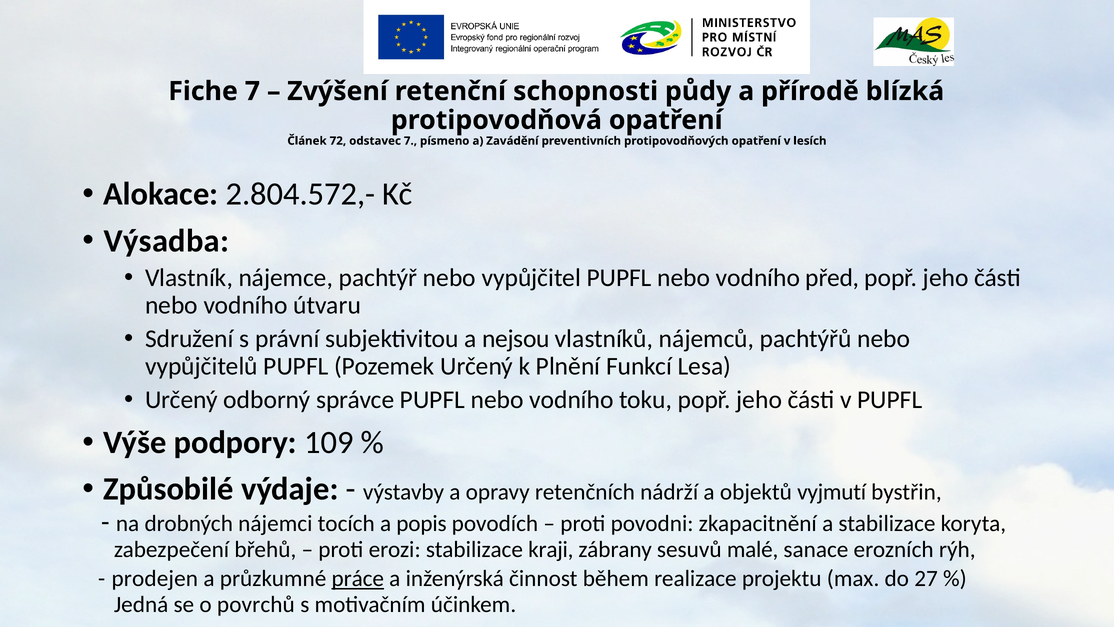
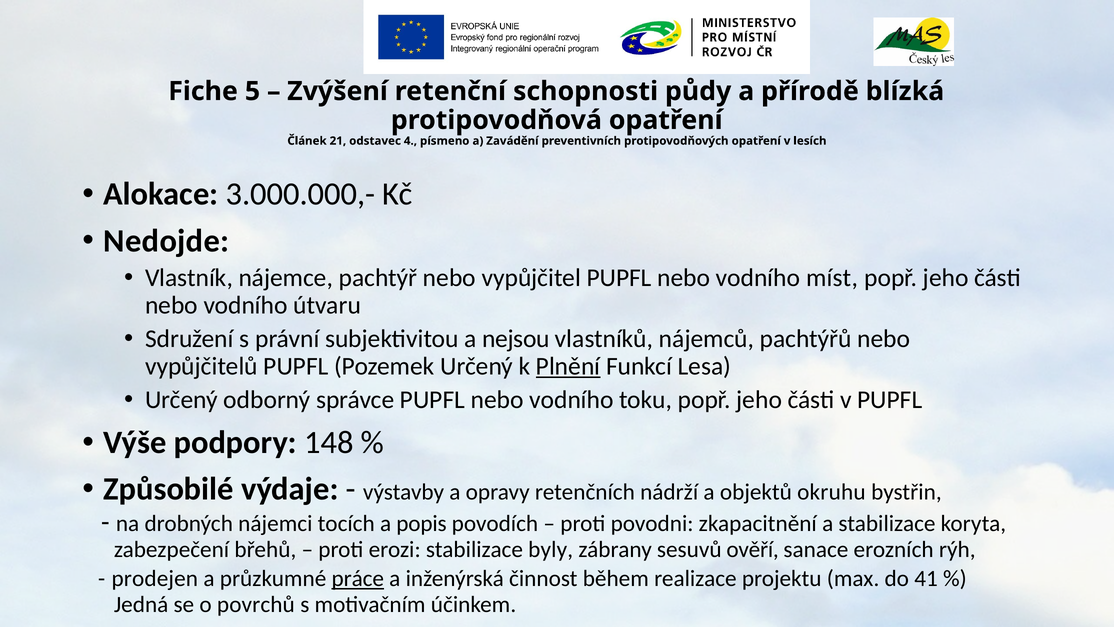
Fiche 7: 7 -> 5
72: 72 -> 21
odstavec 7: 7 -> 4
2.804.572,-: 2.804.572,- -> 3.000.000,-
Výsadba: Výsadba -> Nedojde
před: před -> míst
Plnění underline: none -> present
109: 109 -> 148
vyjmutí: vyjmutí -> okruhu
kraji: kraji -> byly
malé: malé -> ověří
27: 27 -> 41
